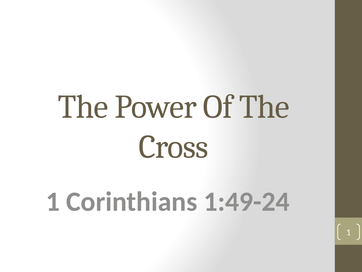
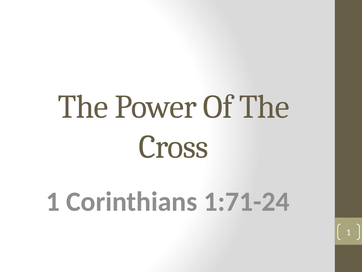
1:49-24: 1:49-24 -> 1:71-24
